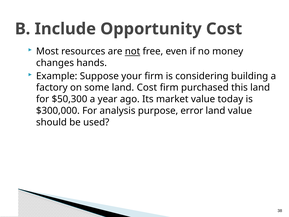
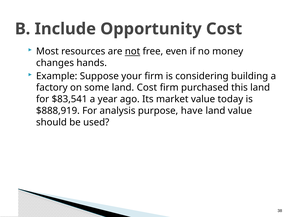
$50,300: $50,300 -> $83,541
$300,000: $300,000 -> $888,919
error: error -> have
